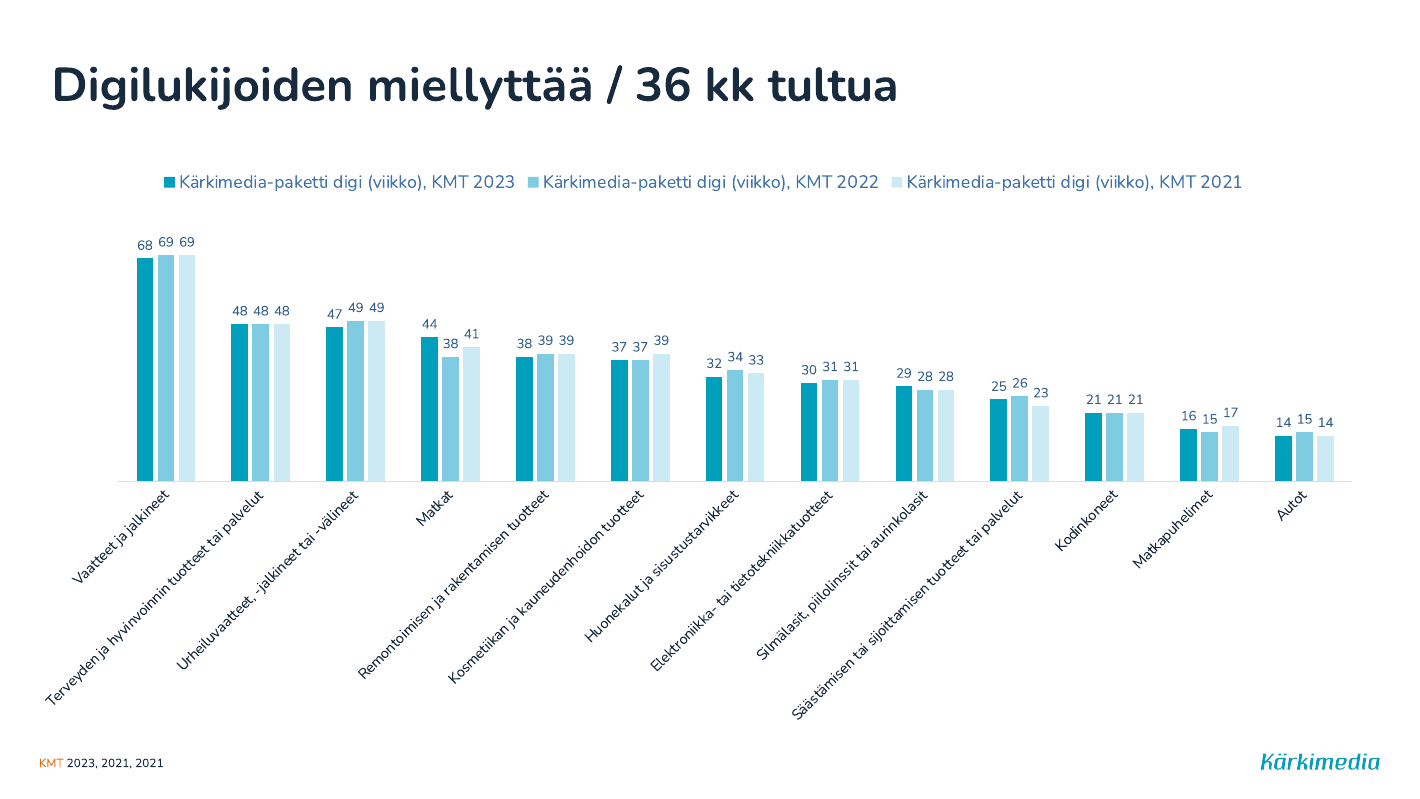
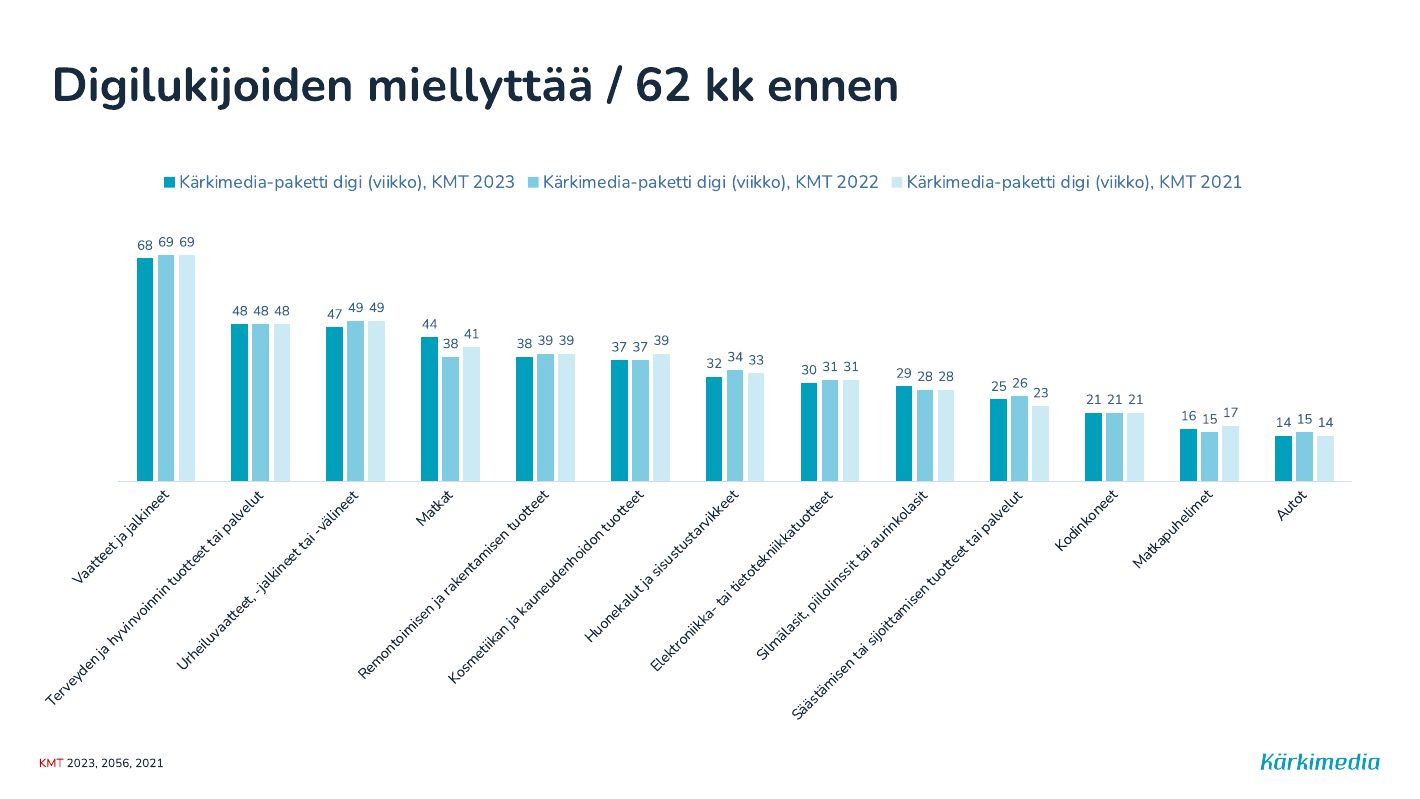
36: 36 -> 62
tultua: tultua -> ennen
KMT at (51, 763) colour: orange -> red
2023 2021: 2021 -> 2056
